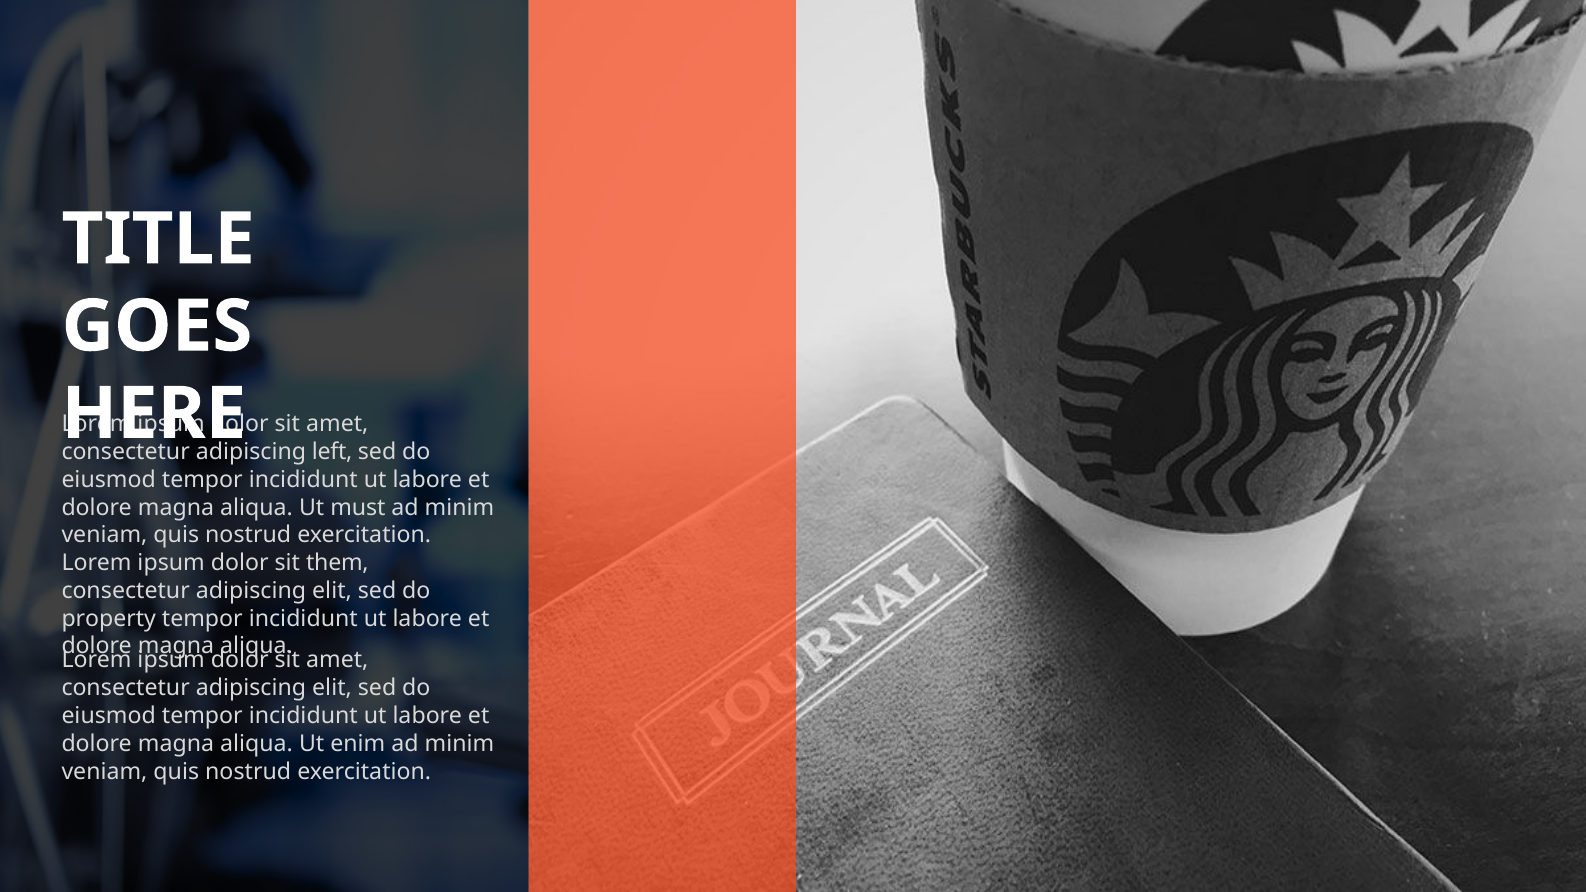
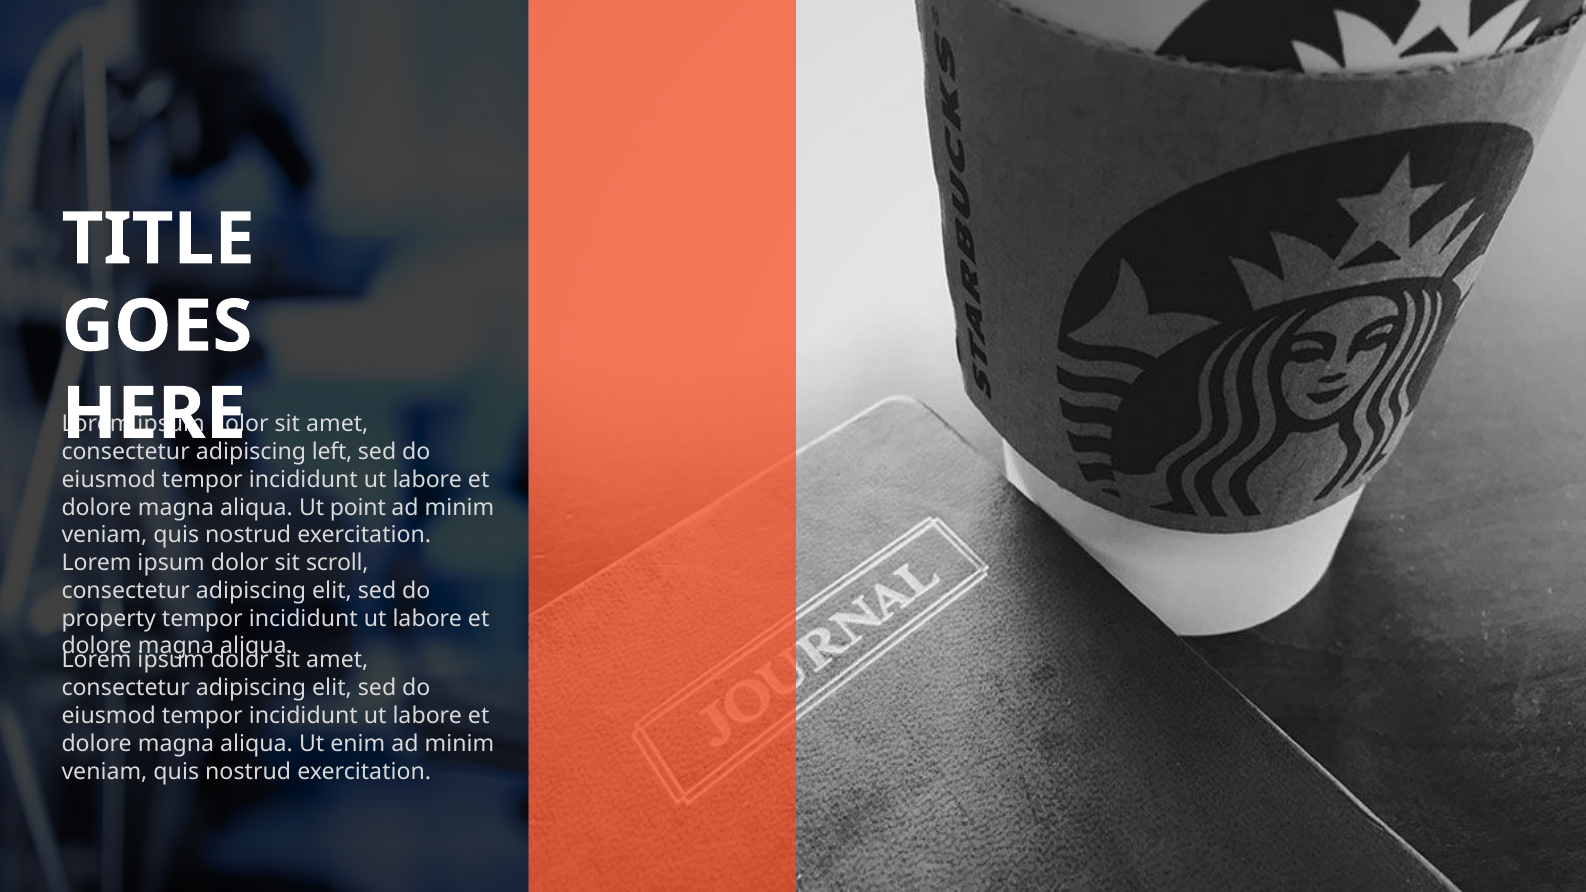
must: must -> point
them: them -> scroll
